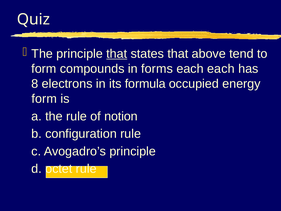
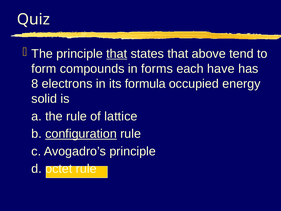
each each: each -> have
form at (44, 99): form -> solid
notion: notion -> lattice
configuration underline: none -> present
